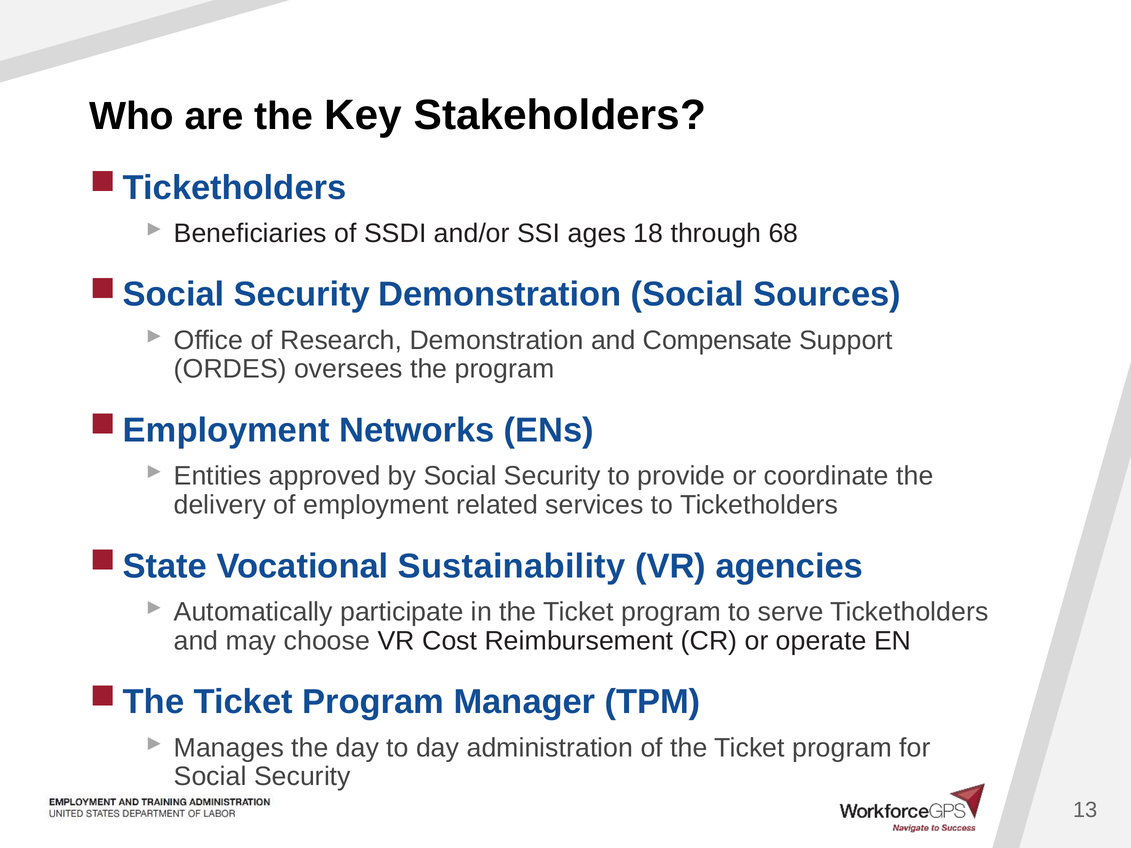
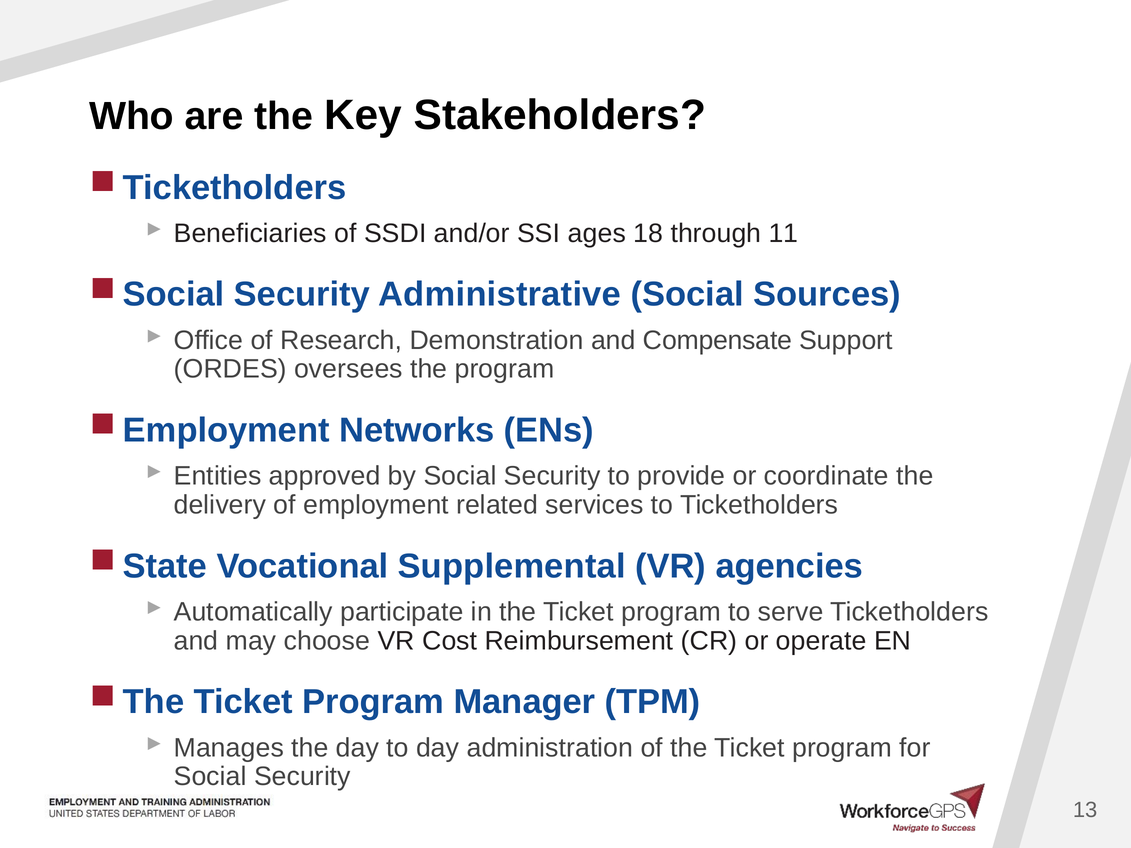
68: 68 -> 11
Security Demonstration: Demonstration -> Administrative
Sustainability: Sustainability -> Supplemental
